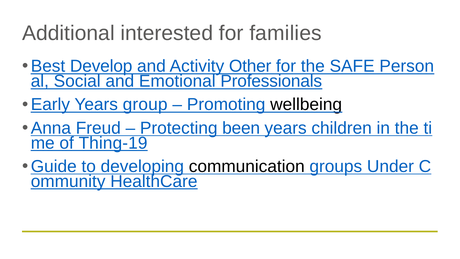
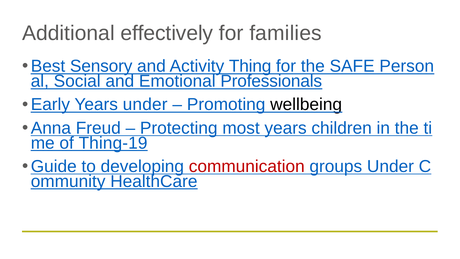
interested: interested -> effectively
Develop: Develop -> Sensory
Other: Other -> Thing
Years group: group -> under
been: been -> most
communication colour: black -> red
